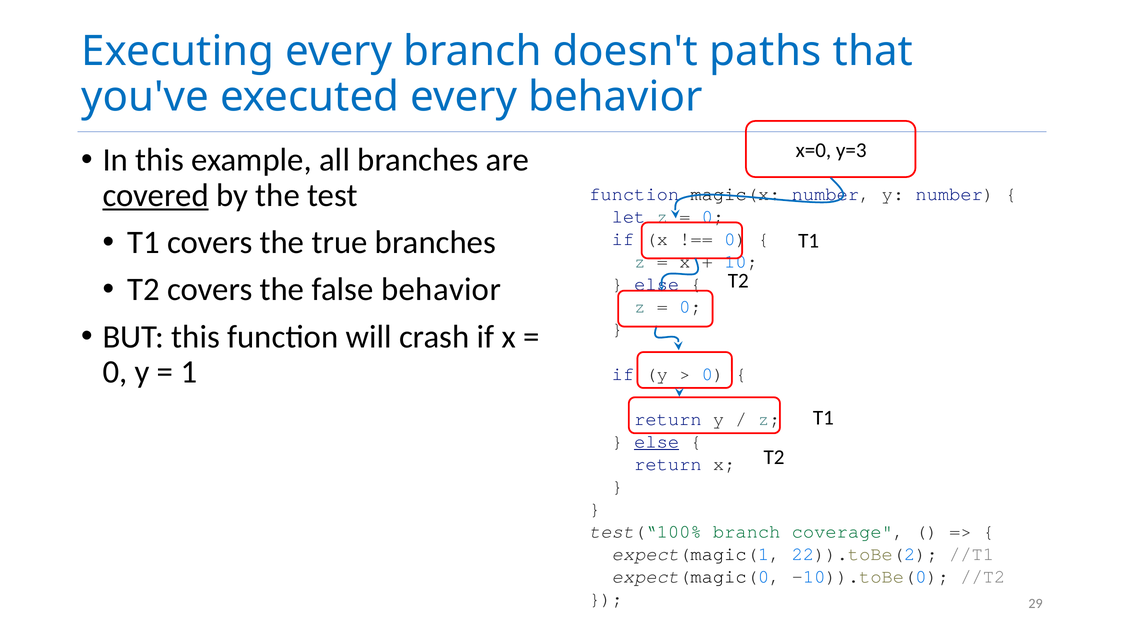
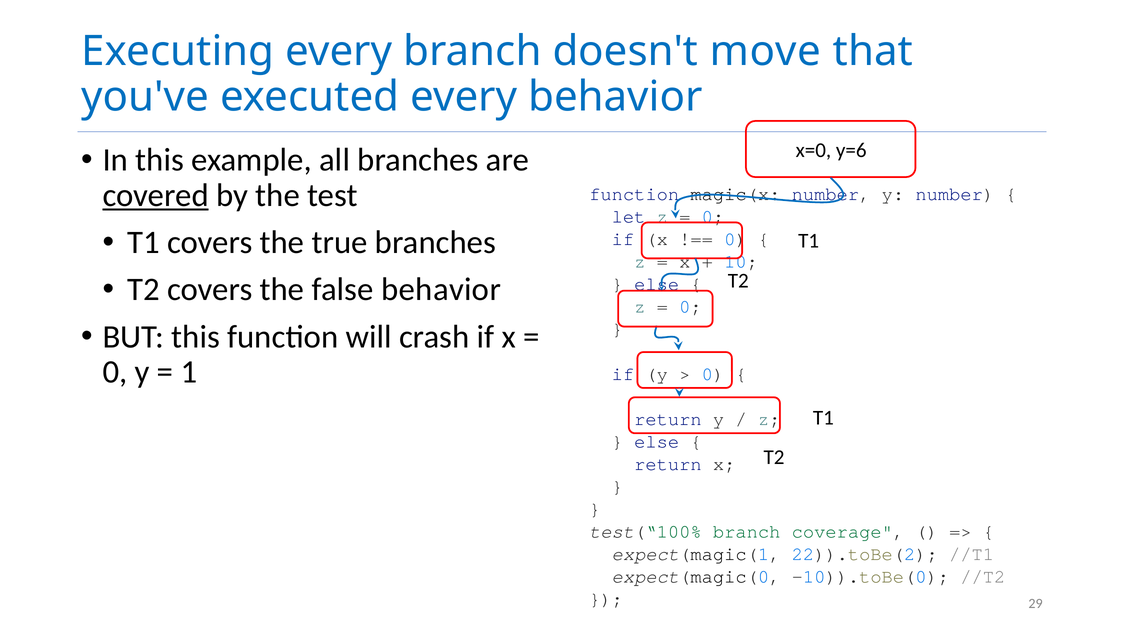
paths: paths -> move
y=3: y=3 -> y=6
else at (657, 442) underline: present -> none
